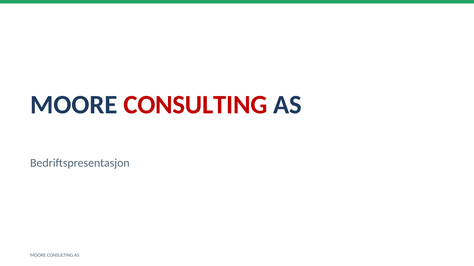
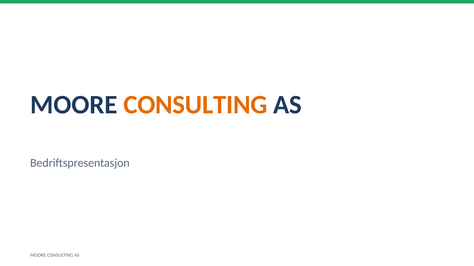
CONSULTING at (195, 105) colour: red -> orange
